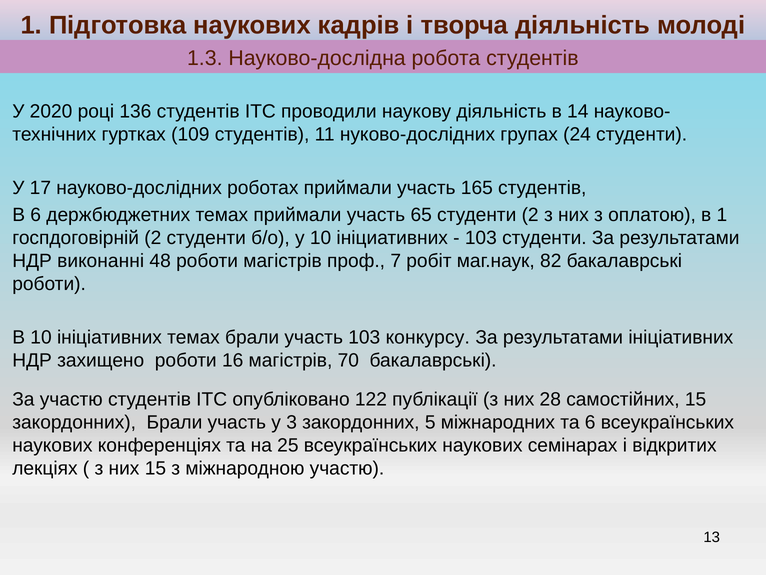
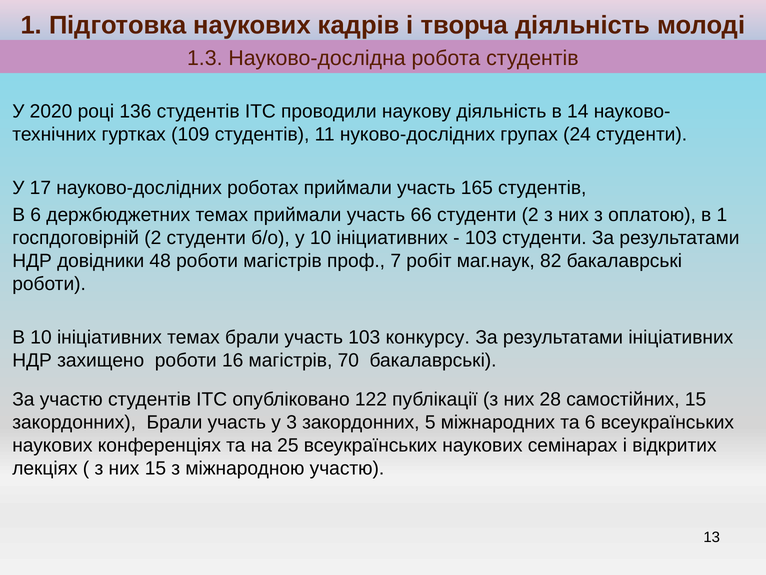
65: 65 -> 66
виконанні: виконанні -> довідники
